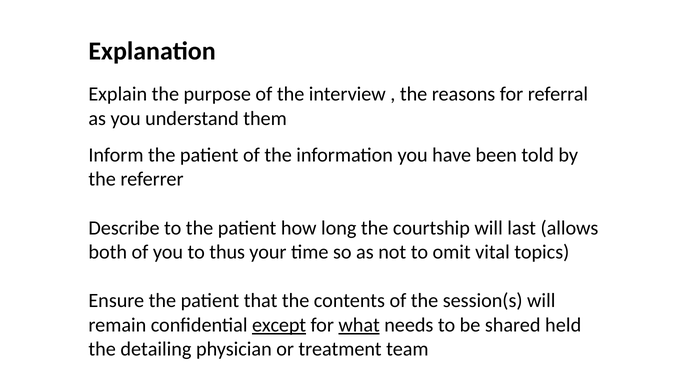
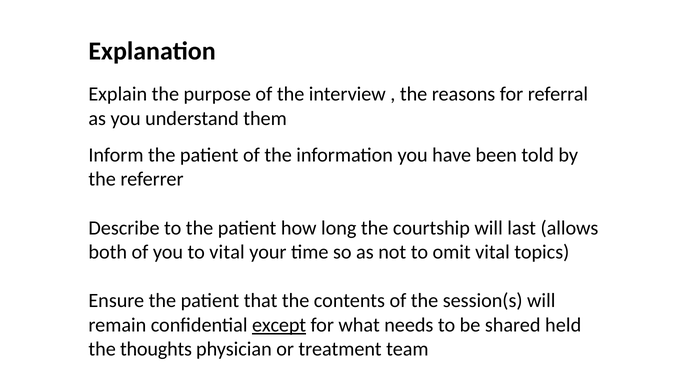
to thus: thus -> vital
what underline: present -> none
detailing: detailing -> thoughts
